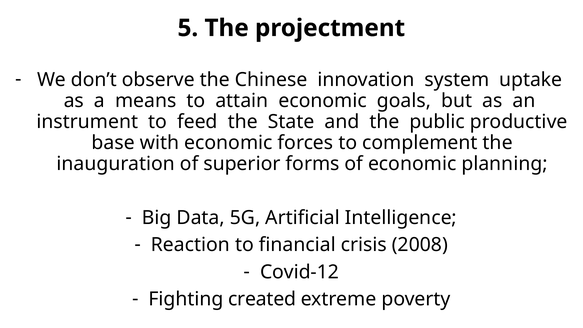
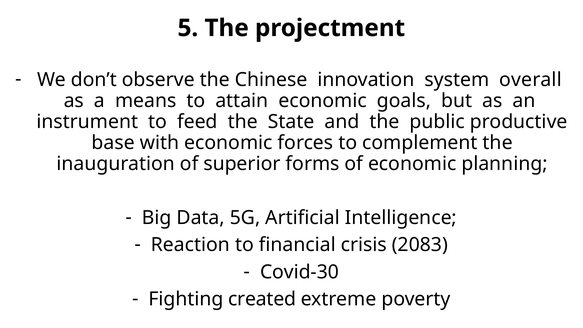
uptake: uptake -> overall
2008: 2008 -> 2083
Covid-12: Covid-12 -> Covid-30
